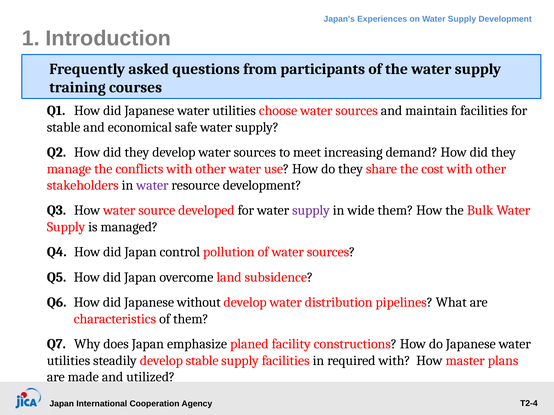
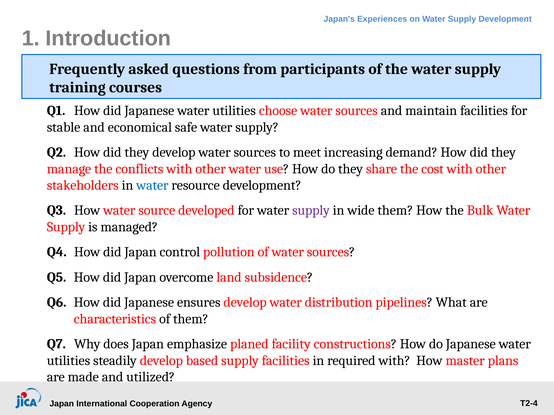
water at (152, 186) colour: purple -> blue
without: without -> ensures
develop stable: stable -> based
